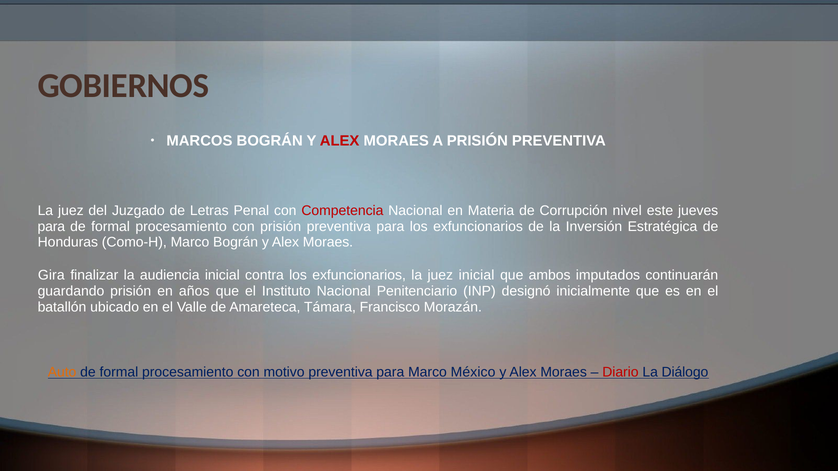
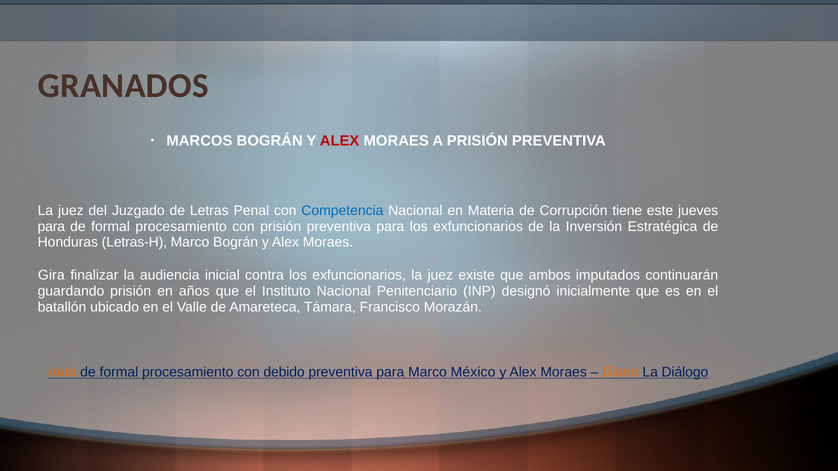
GOBIERNOS: GOBIERNOS -> GRANADOS
Competencia colour: red -> blue
nivel: nivel -> tiene
Como-H: Como-H -> Letras-H
juez inicial: inicial -> existe
motivo: motivo -> debido
Diario colour: red -> orange
